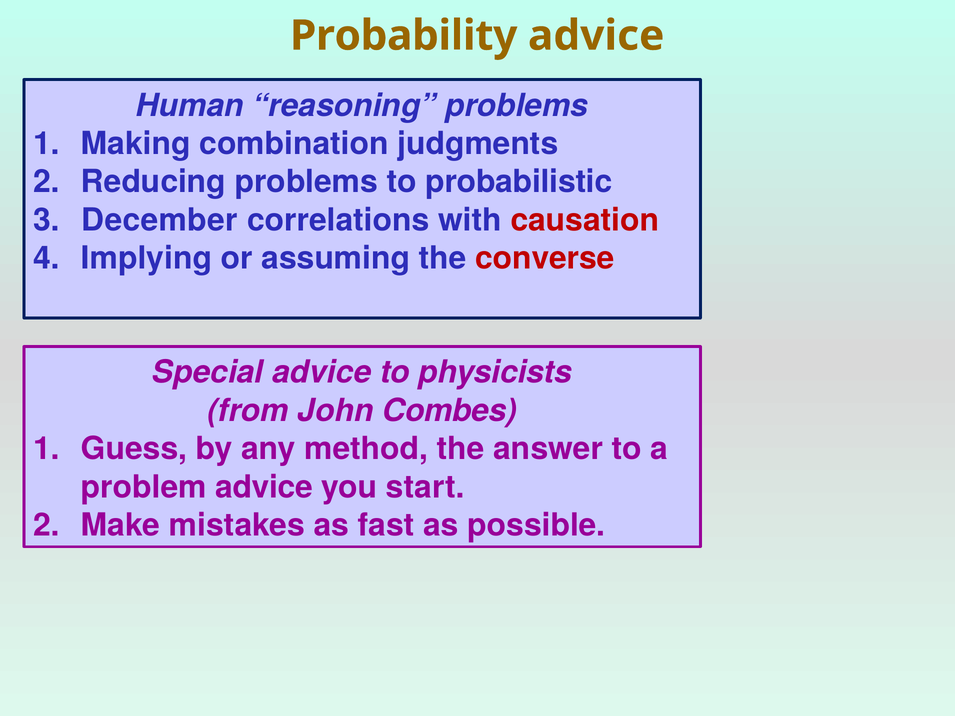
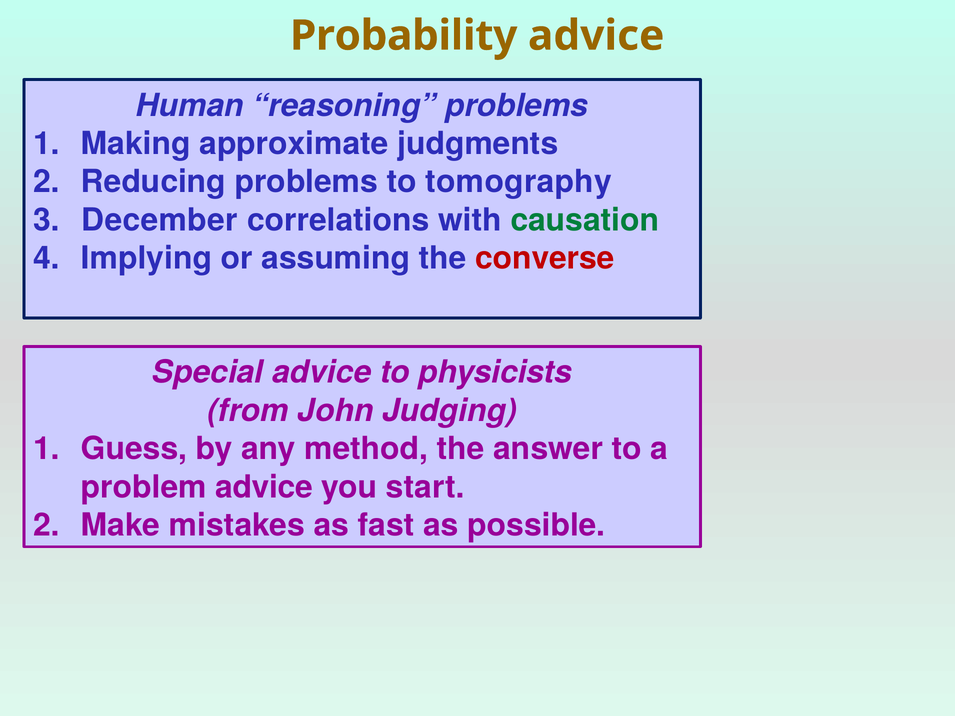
combination: combination -> approximate
probabilistic: probabilistic -> tomography
causation colour: red -> green
Combes: Combes -> Judging
